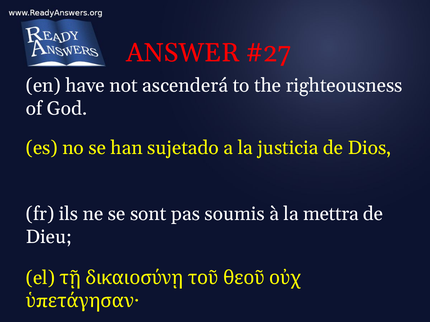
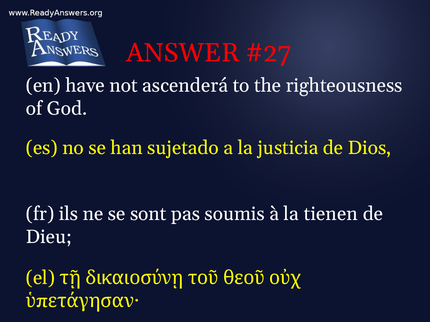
mettra: mettra -> tienen
